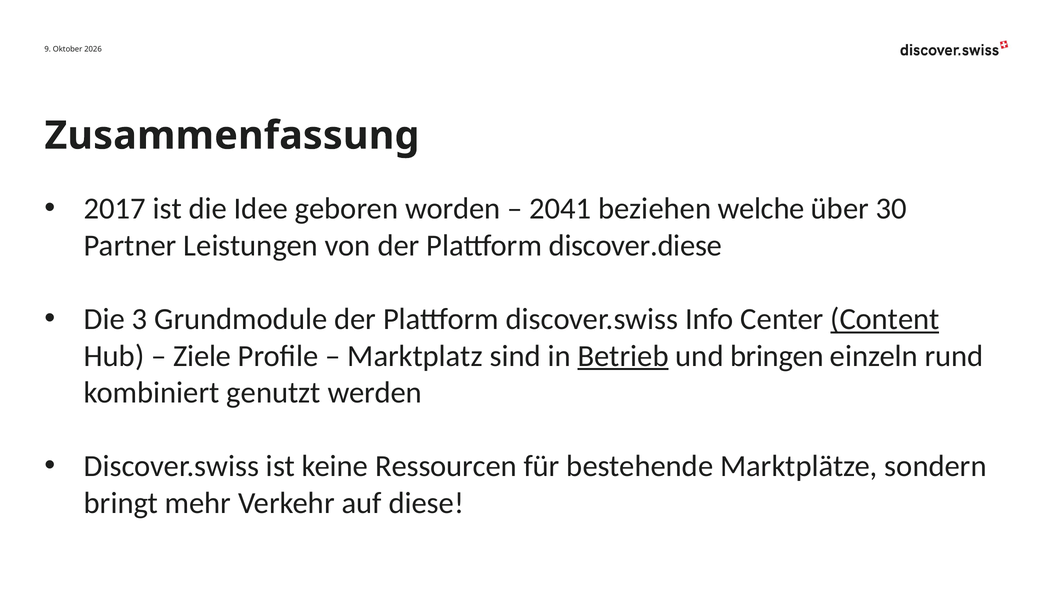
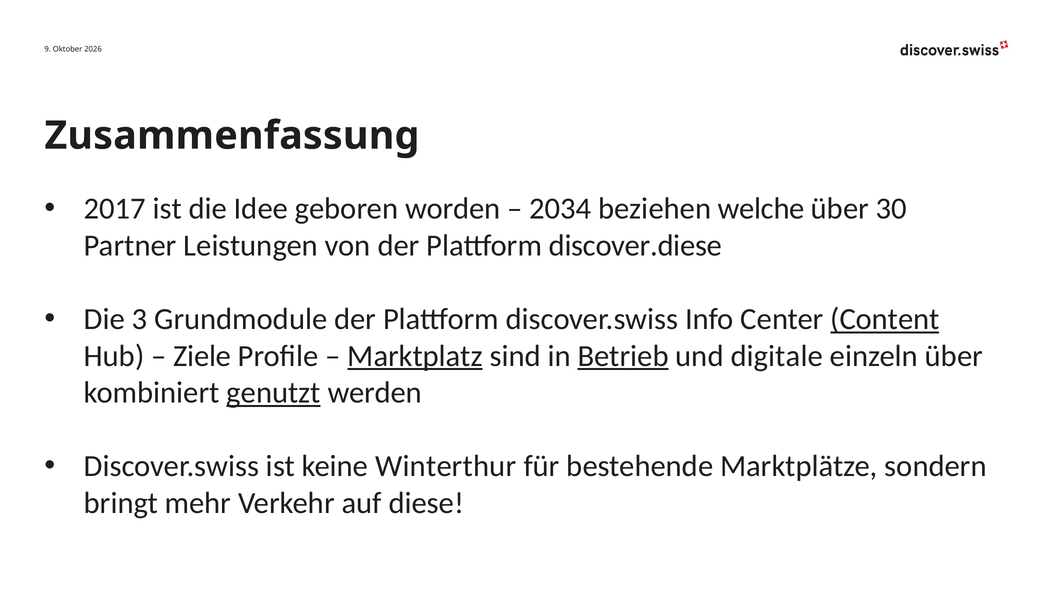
2041: 2041 -> 2034
Marktplatz underline: none -> present
bringen: bringen -> digitale
einzeln rund: rund -> über
genutzt underline: none -> present
Ressourcen: Ressourcen -> Winterthur
